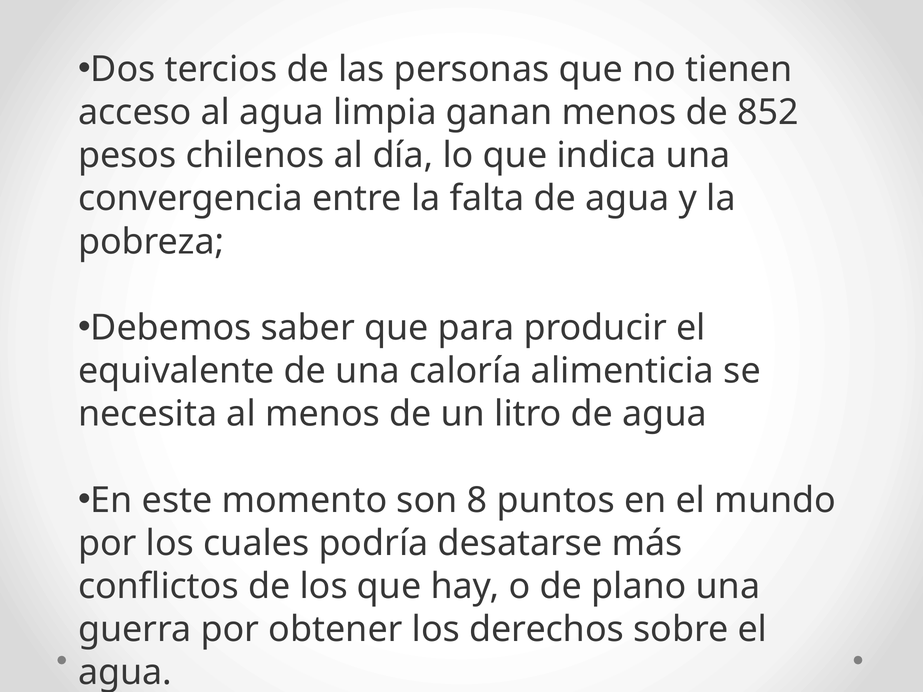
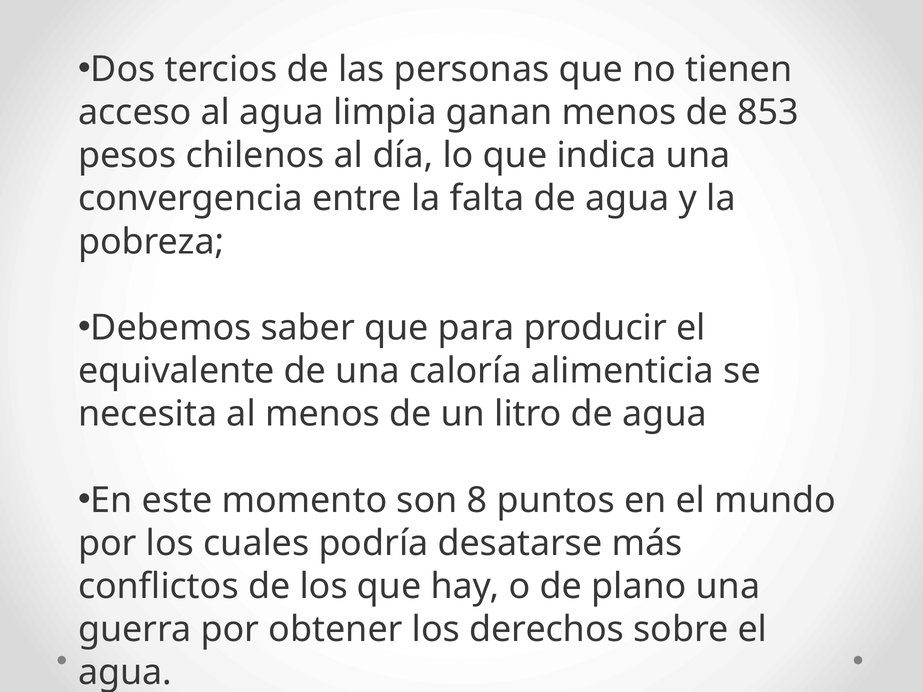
852: 852 -> 853
